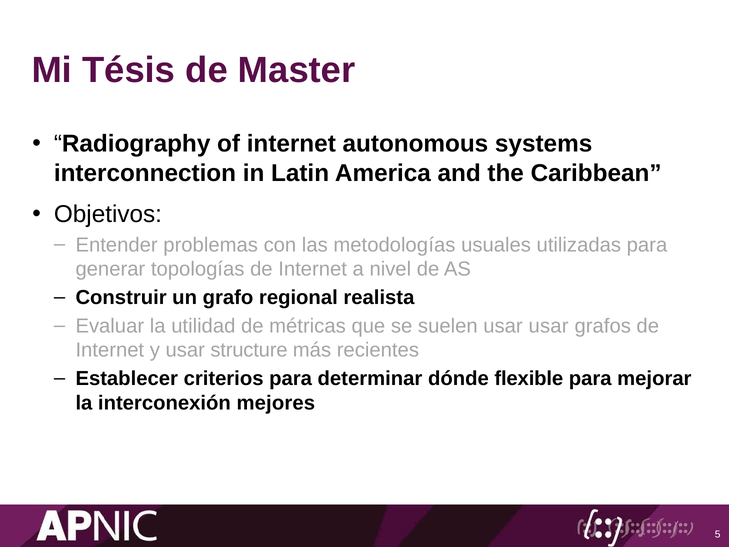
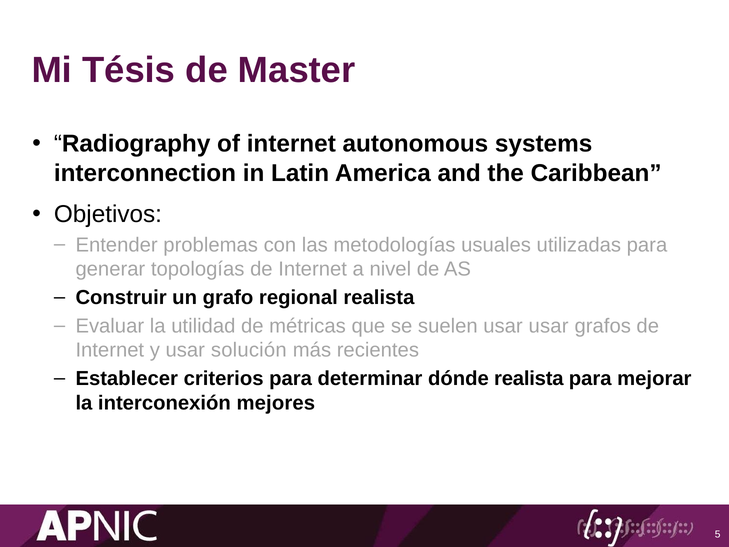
structure: structure -> solución
dónde flexible: flexible -> realista
